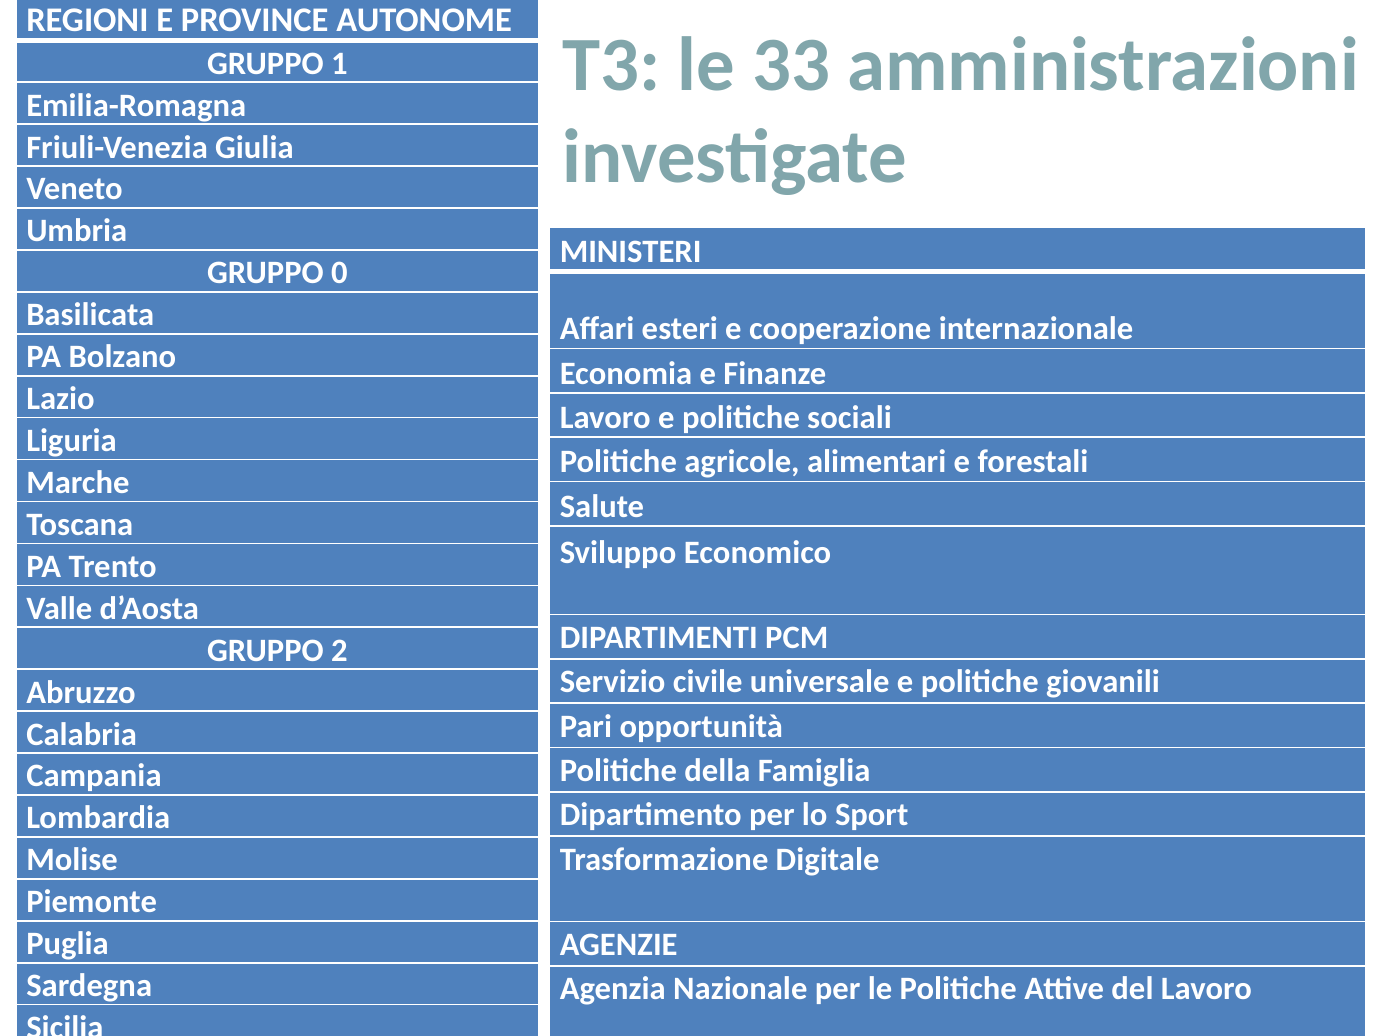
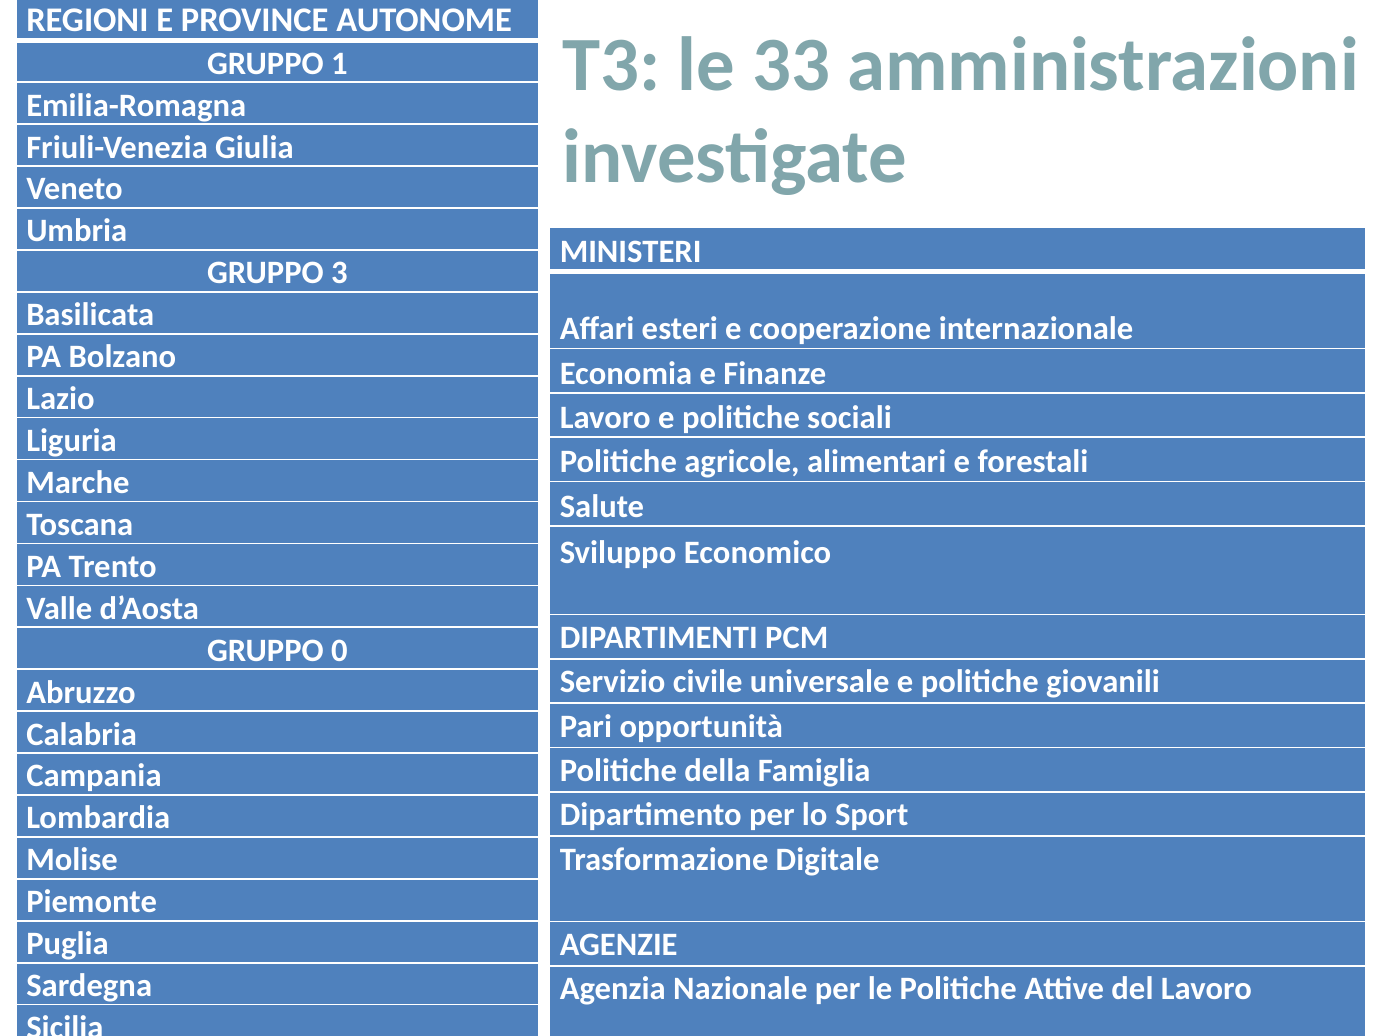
0: 0 -> 3
2: 2 -> 0
